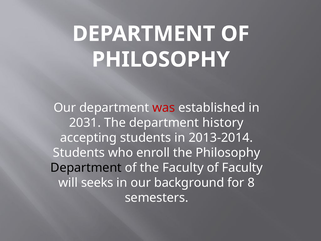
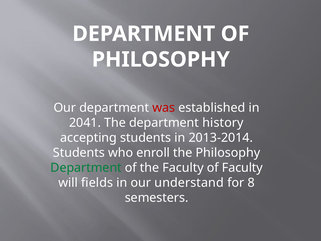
2031: 2031 -> 2041
Department at (86, 168) colour: black -> green
seeks: seeks -> fields
background: background -> understand
